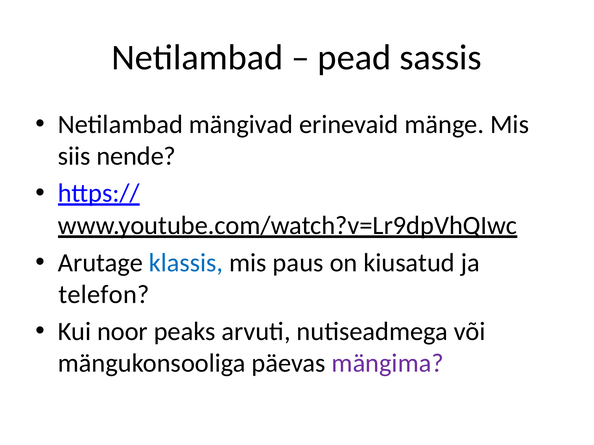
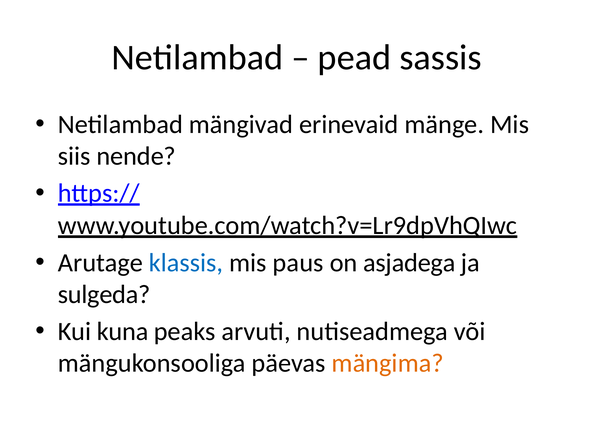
kiusatud: kiusatud -> asjadega
telefon: telefon -> sulgeda
noor: noor -> kuna
mängima colour: purple -> orange
